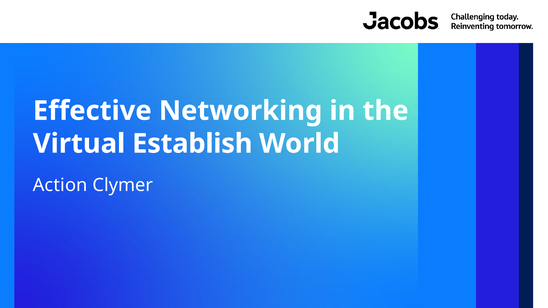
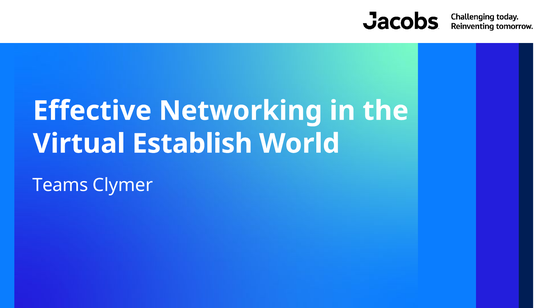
Action: Action -> Teams
